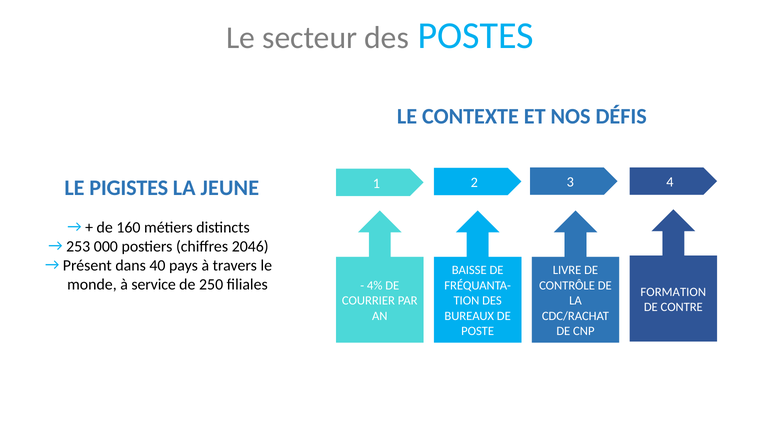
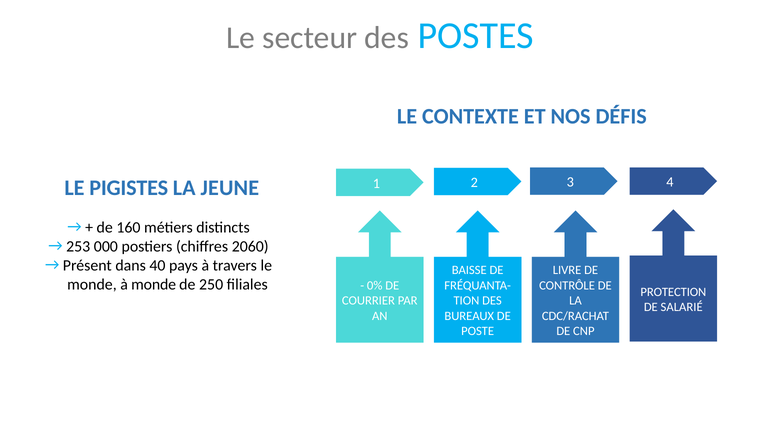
2046: 2046 -> 2060
à service: service -> monde
4%: 4% -> 0%
FORMATION: FORMATION -> PROTECTION
CONTRE: CONTRE -> SALARIÉ
